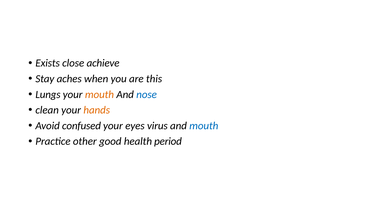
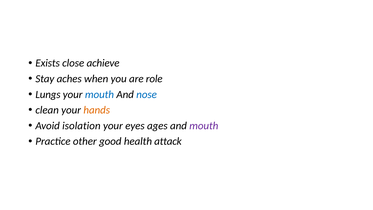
this: this -> role
mouth at (99, 94) colour: orange -> blue
confused: confused -> isolation
virus: virus -> ages
mouth at (204, 126) colour: blue -> purple
period: period -> attack
